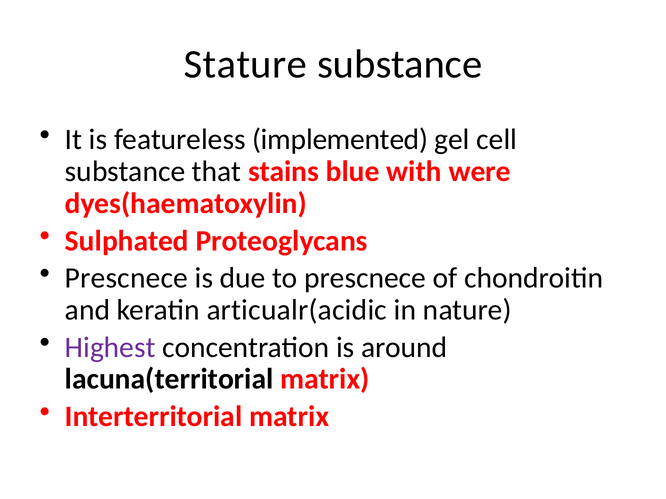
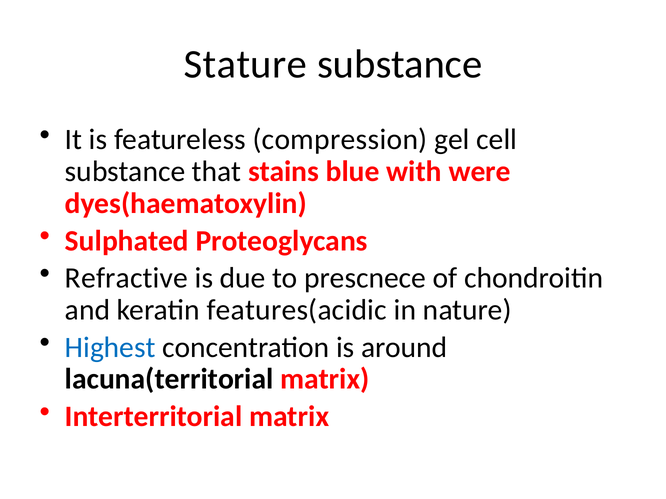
implemented: implemented -> compression
Prescnece at (126, 278): Prescnece -> Refractive
articualr(acidic: articualr(acidic -> features(acidic
Highest colour: purple -> blue
